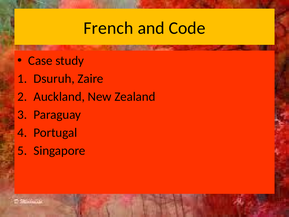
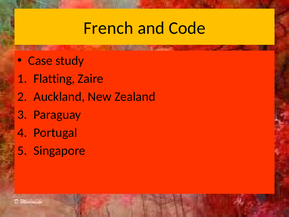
Dsuruh: Dsuruh -> Flatting
